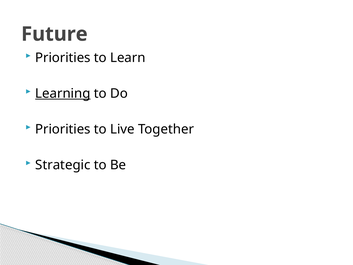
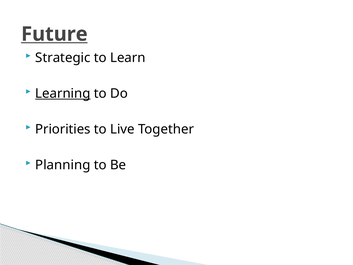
Future underline: none -> present
Priorities at (63, 58): Priorities -> Strategic
Strategic: Strategic -> Planning
